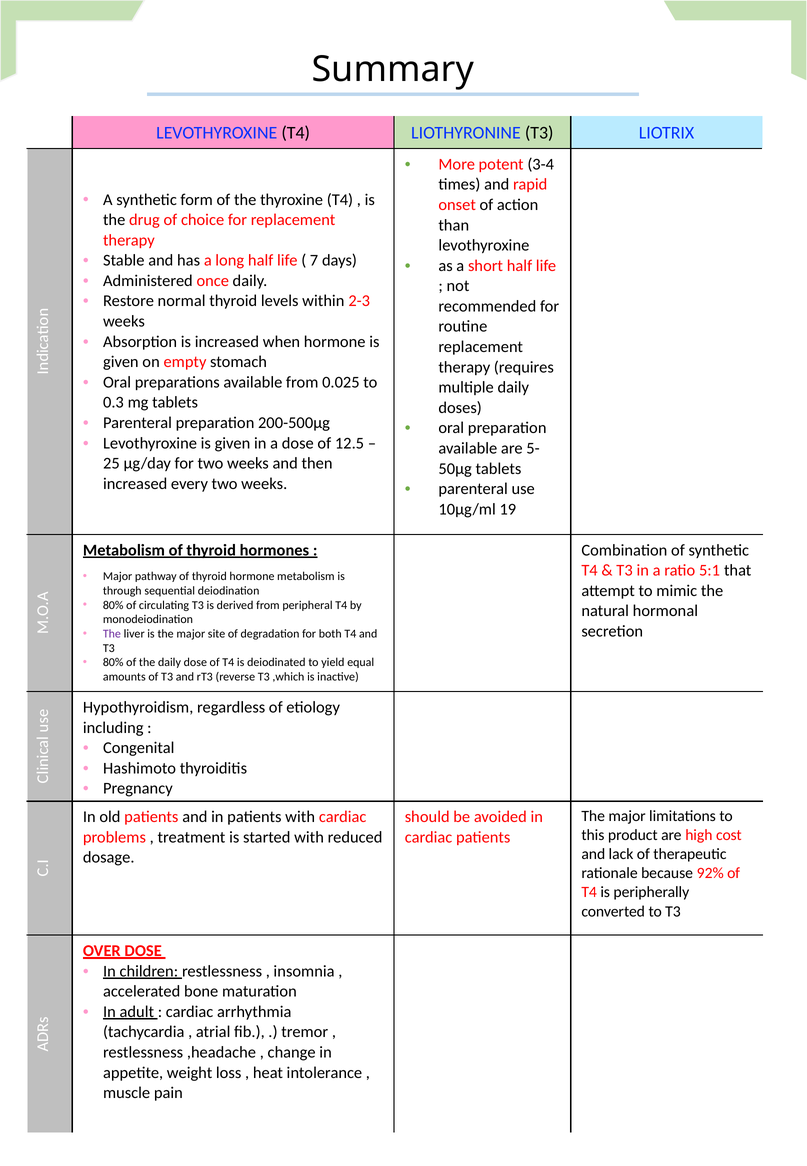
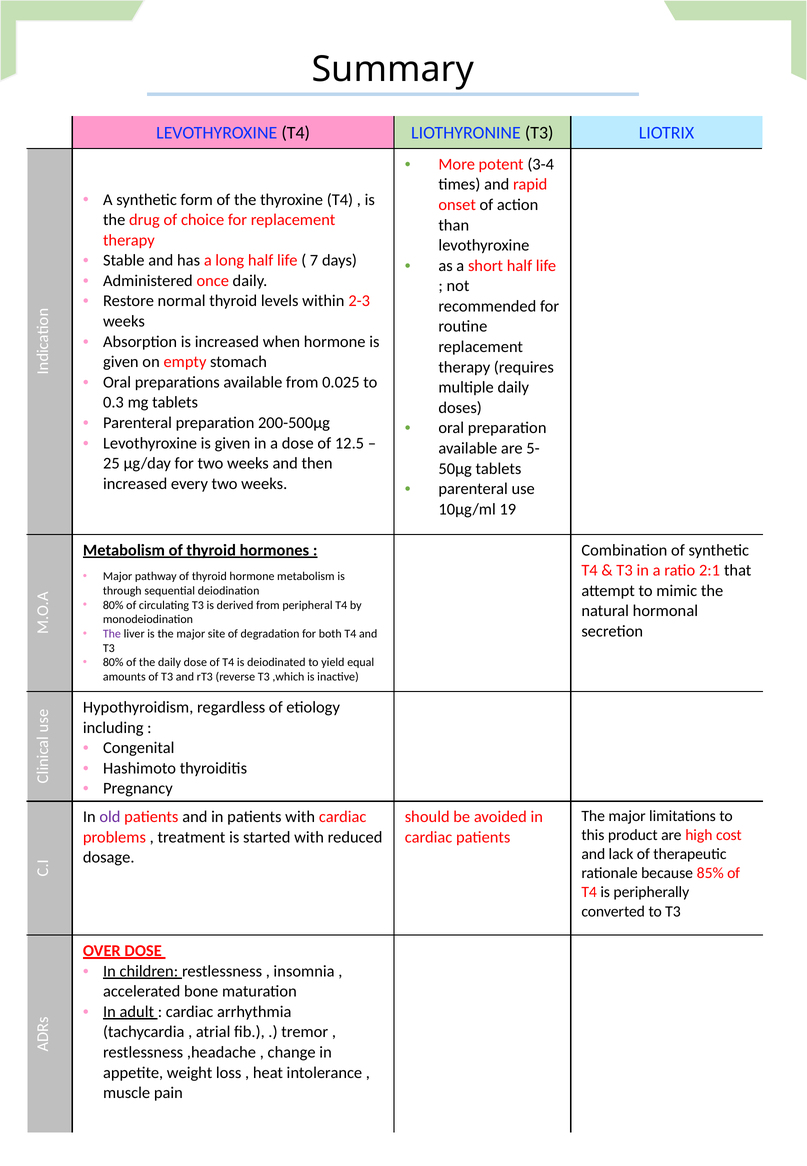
5:1: 5:1 -> 2:1
old colour: black -> purple
92%: 92% -> 85%
